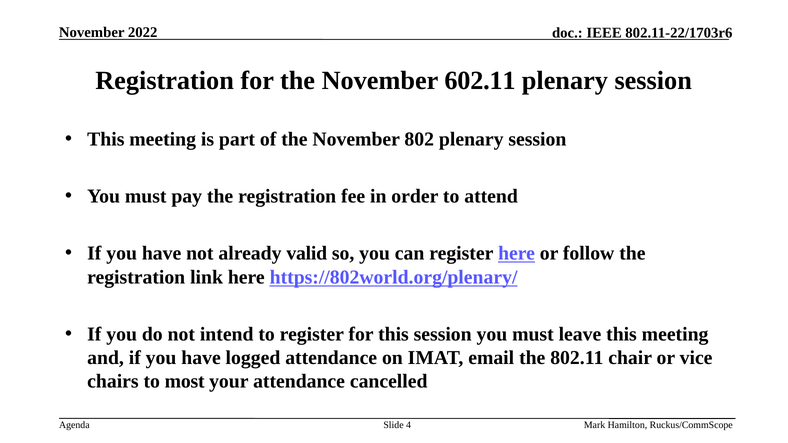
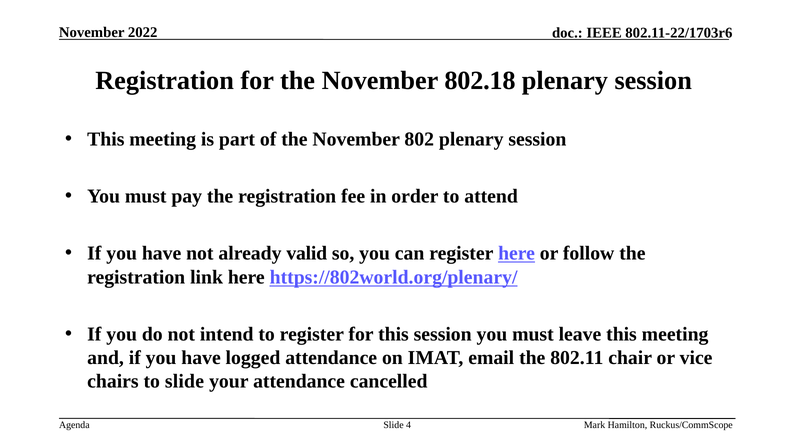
602.11: 602.11 -> 802.18
to most: most -> slide
